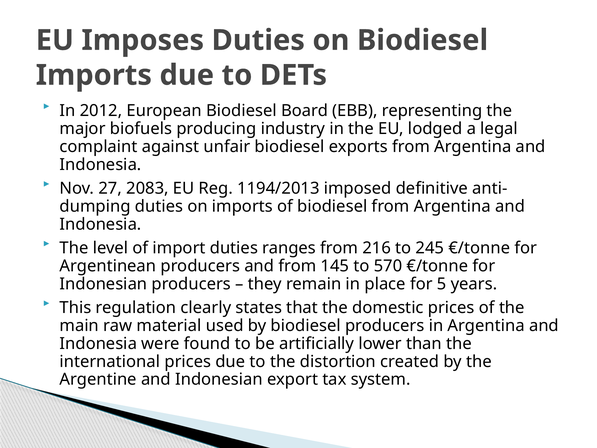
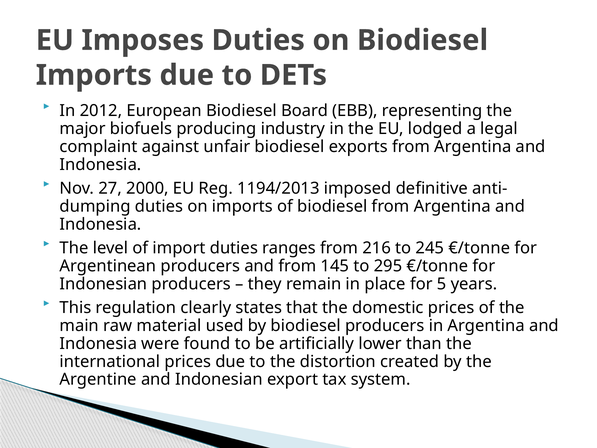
2083: 2083 -> 2000
570: 570 -> 295
